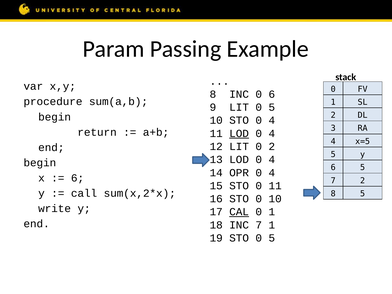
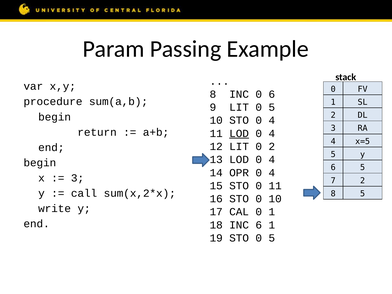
6 at (78, 178): 6 -> 3
CAL underline: present -> none
INC 7: 7 -> 6
